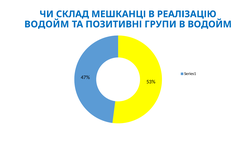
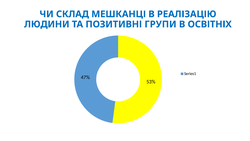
ВОДОЙМ at (47, 24): ВОДОЙМ -> ЛЮДИНИ
В ВОДОЙМ: ВОДОЙМ -> ОСВІТНІХ
